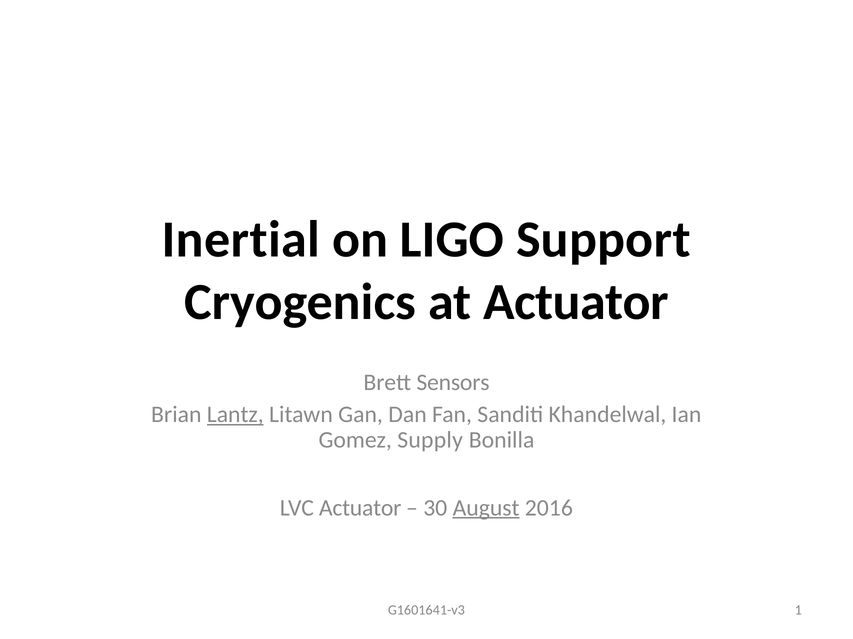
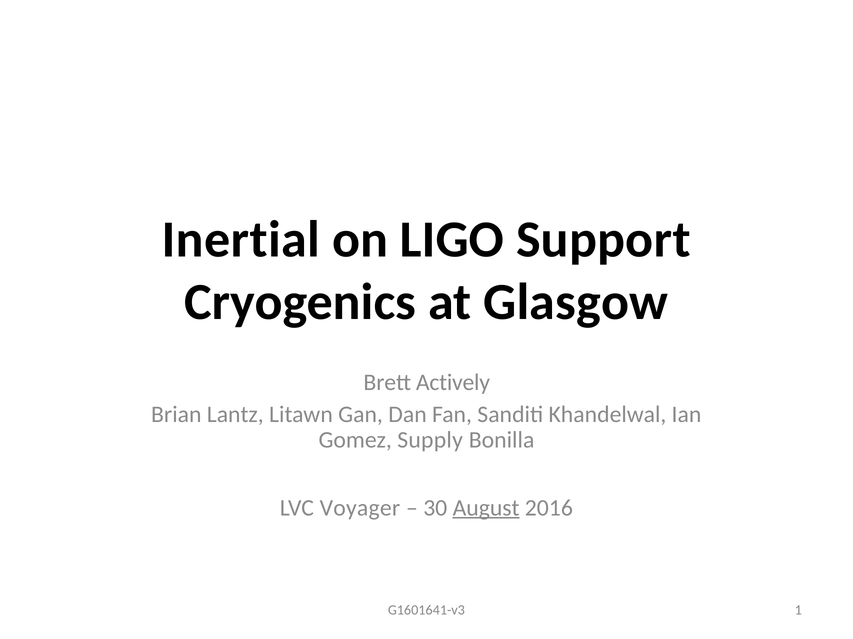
at Actuator: Actuator -> Glasgow
Sensors: Sensors -> Actively
Lantz underline: present -> none
LVC Actuator: Actuator -> Voyager
